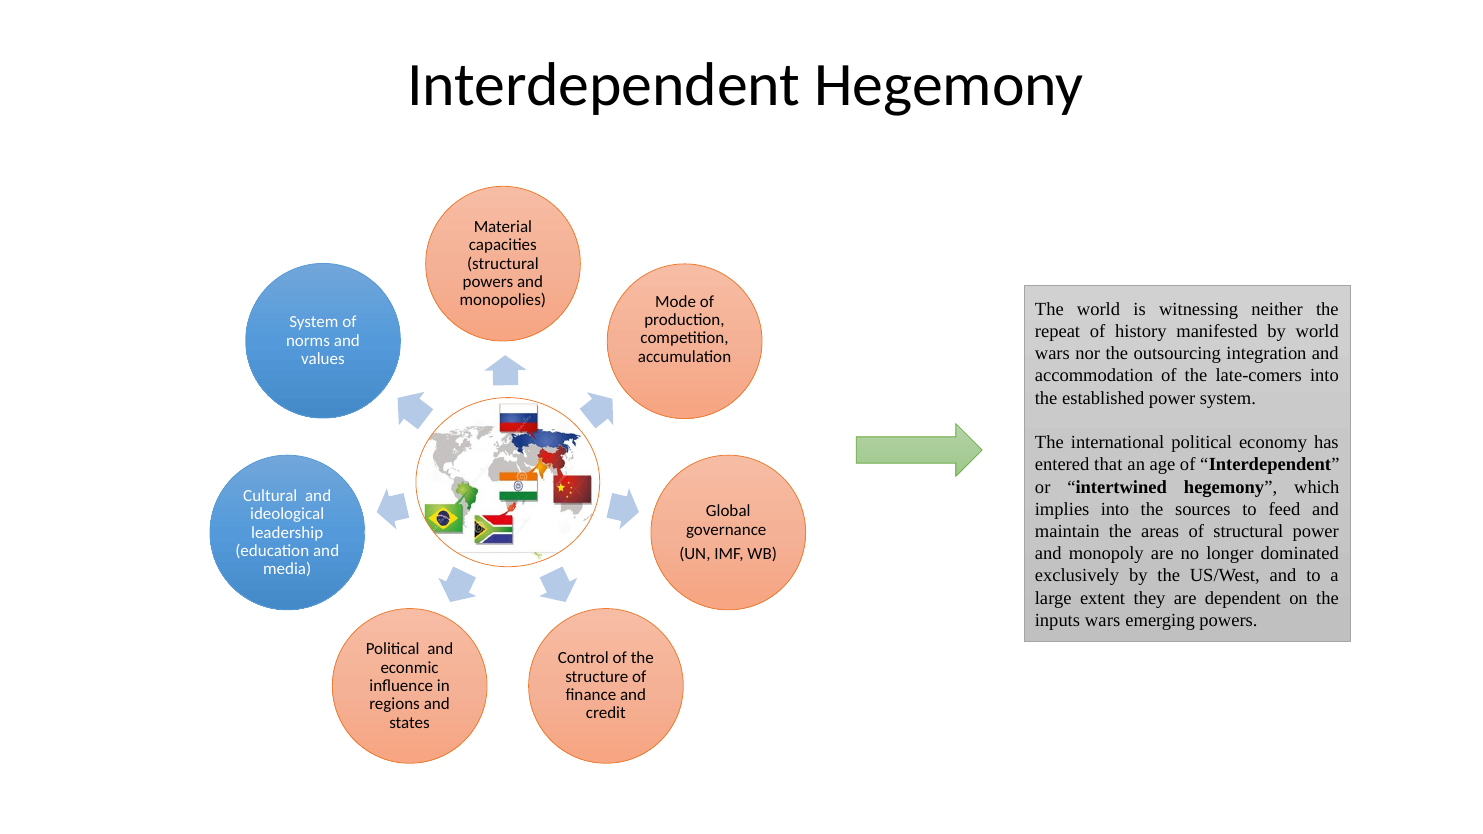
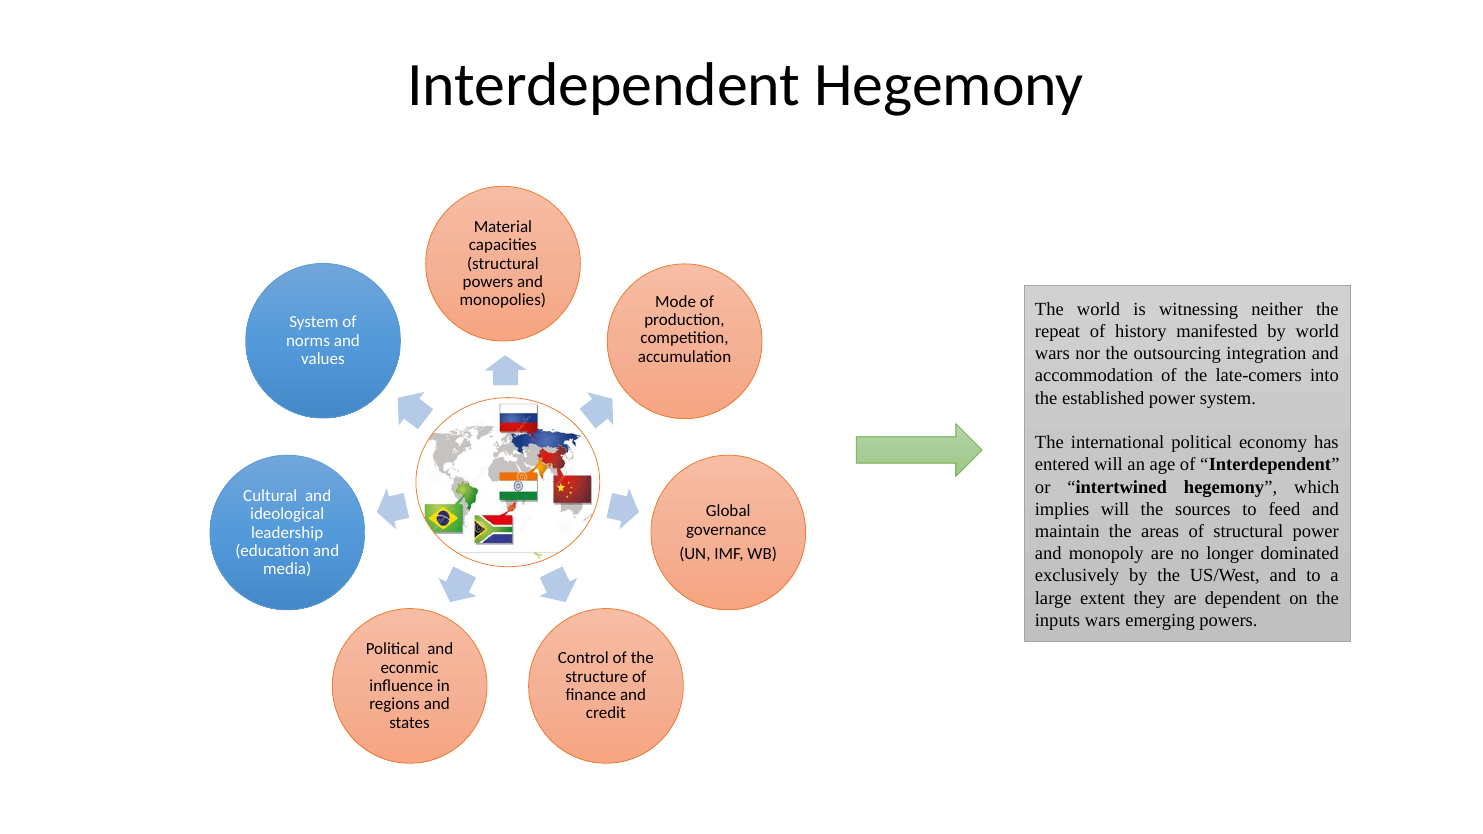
entered that: that -> will
implies into: into -> will
